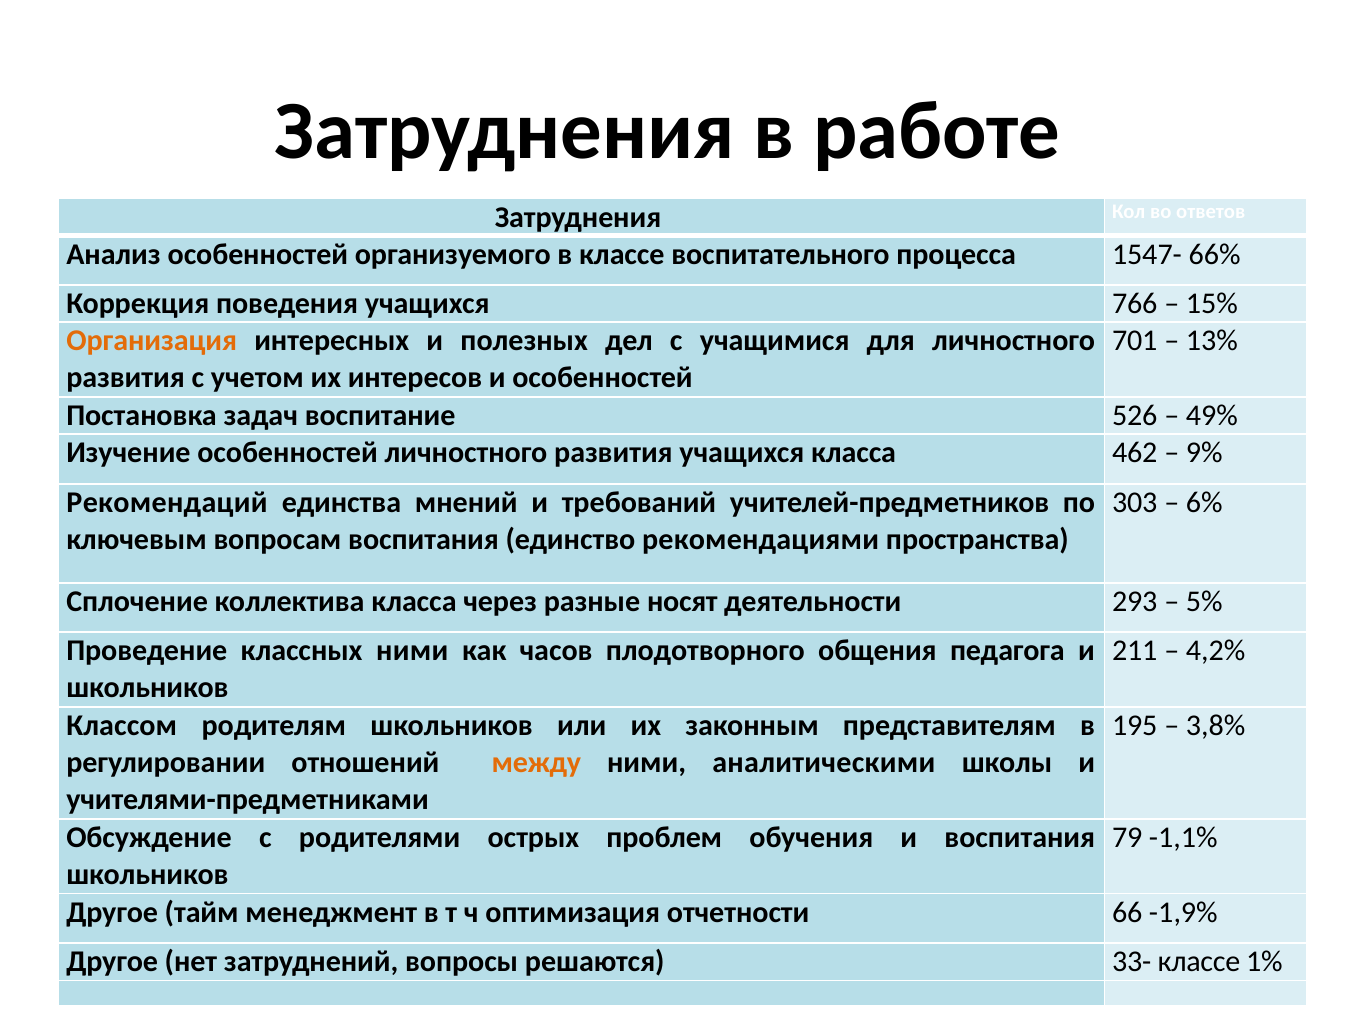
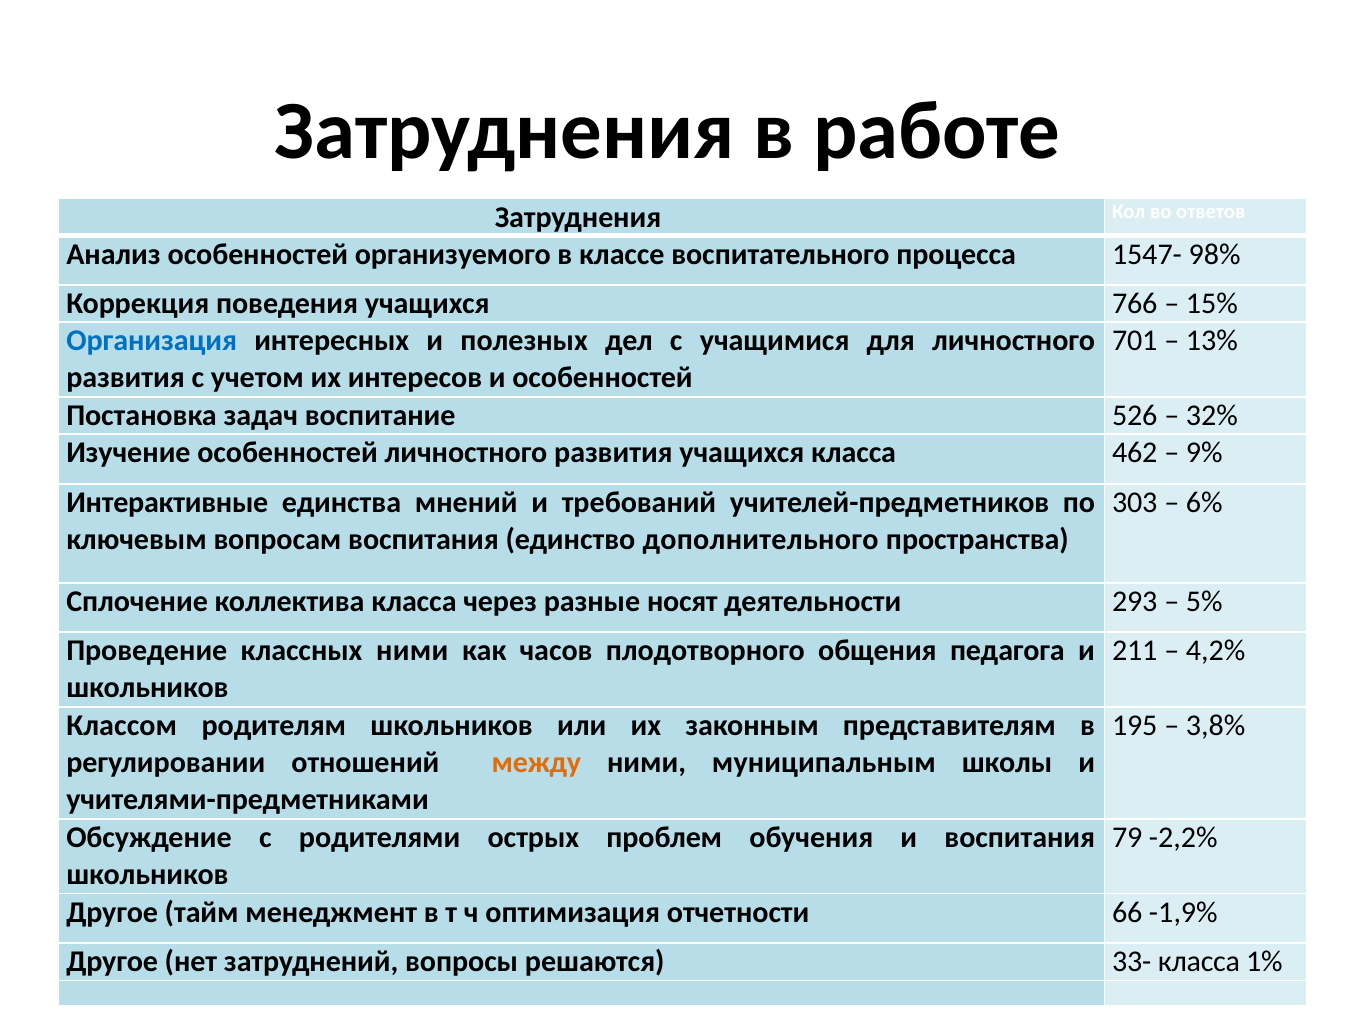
66%: 66% -> 98%
Организация colour: orange -> blue
49%: 49% -> 32%
Рекомендаций: Рекомендаций -> Интерактивные
рекомендациями: рекомендациями -> дополнительного
аналитическими: аналитическими -> муниципальным
-1,1%: -1,1% -> -2,2%
33- классе: классе -> класса
